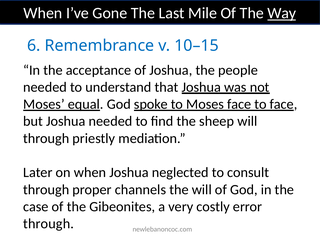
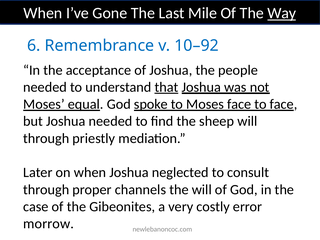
10–15: 10–15 -> 10–92
that underline: none -> present
through at (49, 224): through -> morrow
